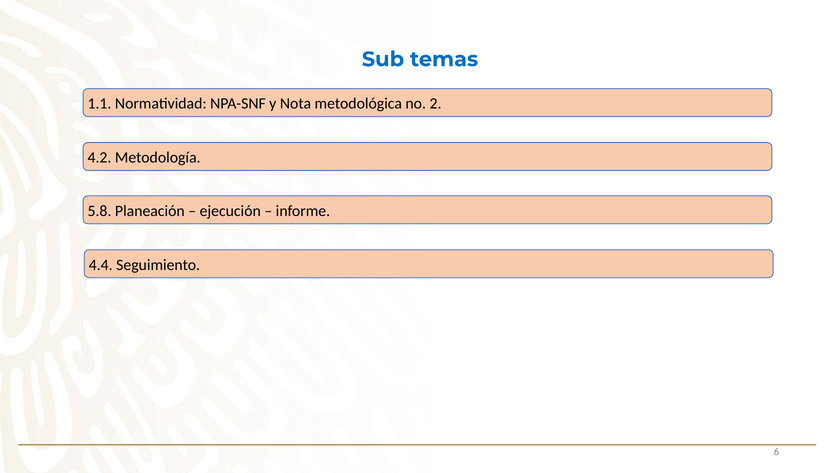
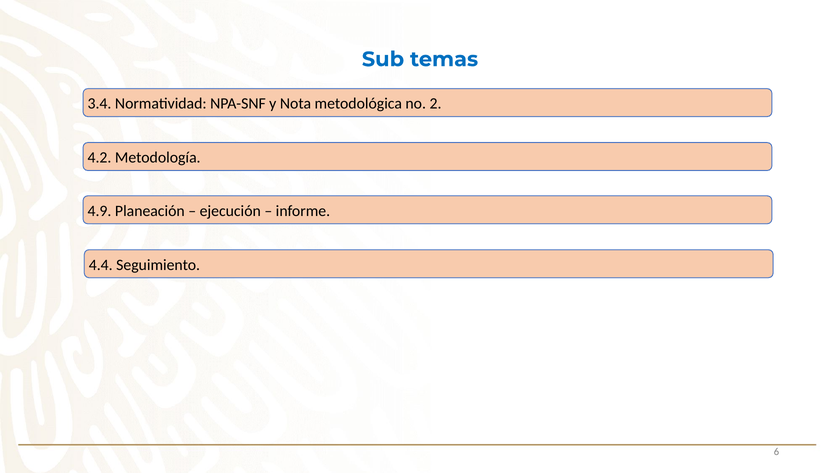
1.1: 1.1 -> 3.4
5.8: 5.8 -> 4.9
